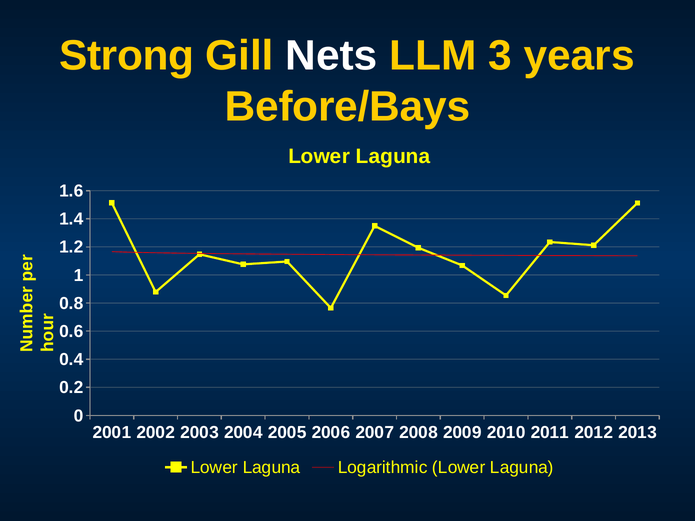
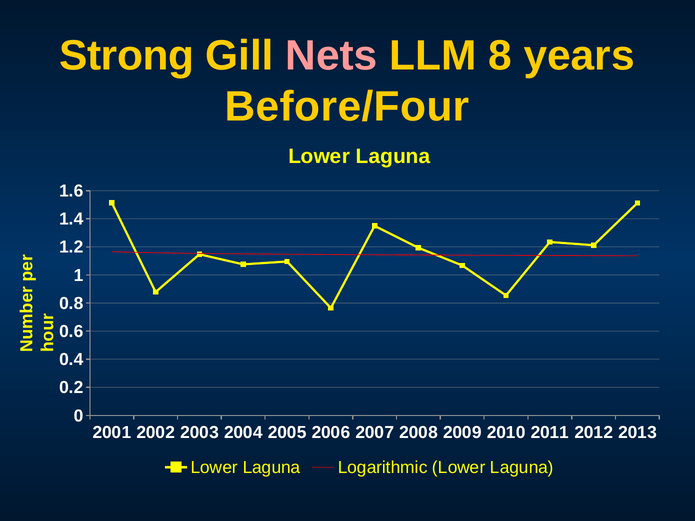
Nets colour: white -> pink
3: 3 -> 8
Before/Bays: Before/Bays -> Before/Four
